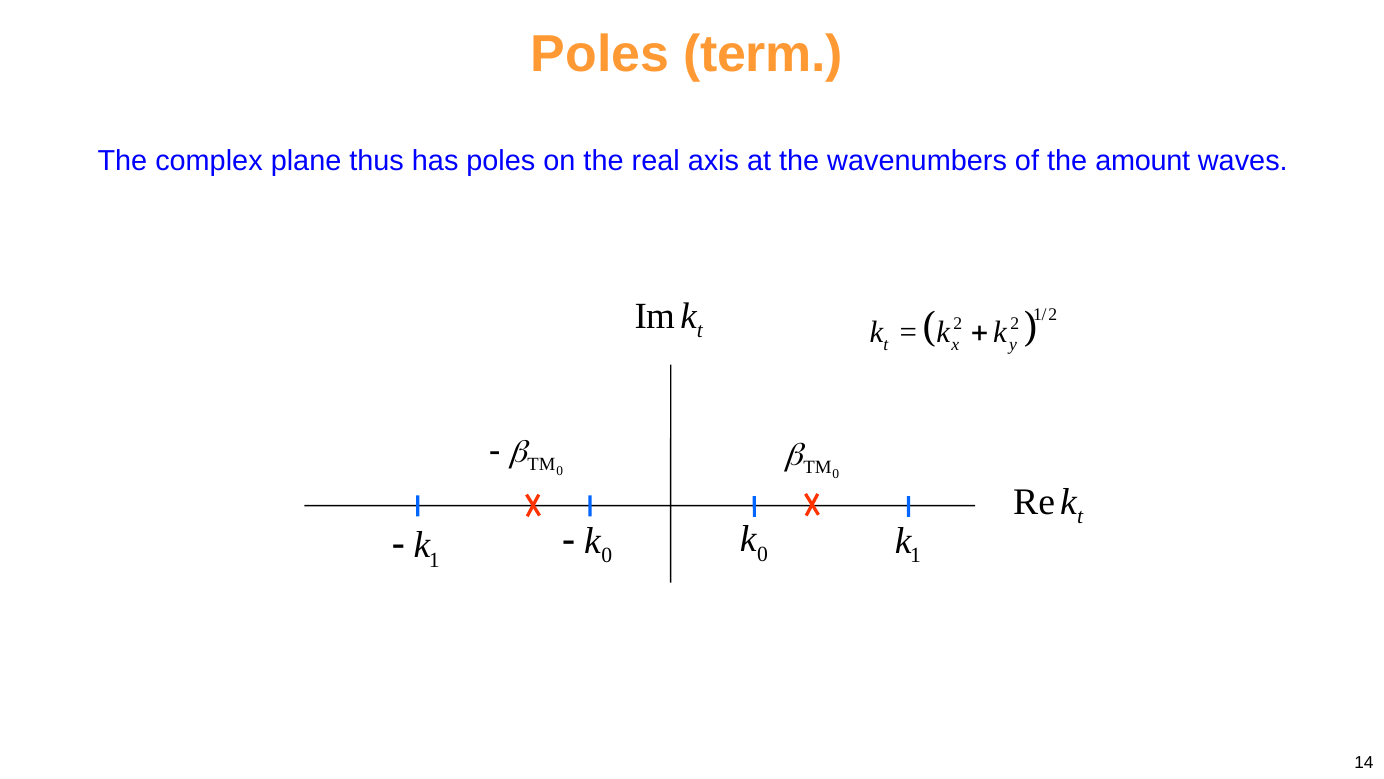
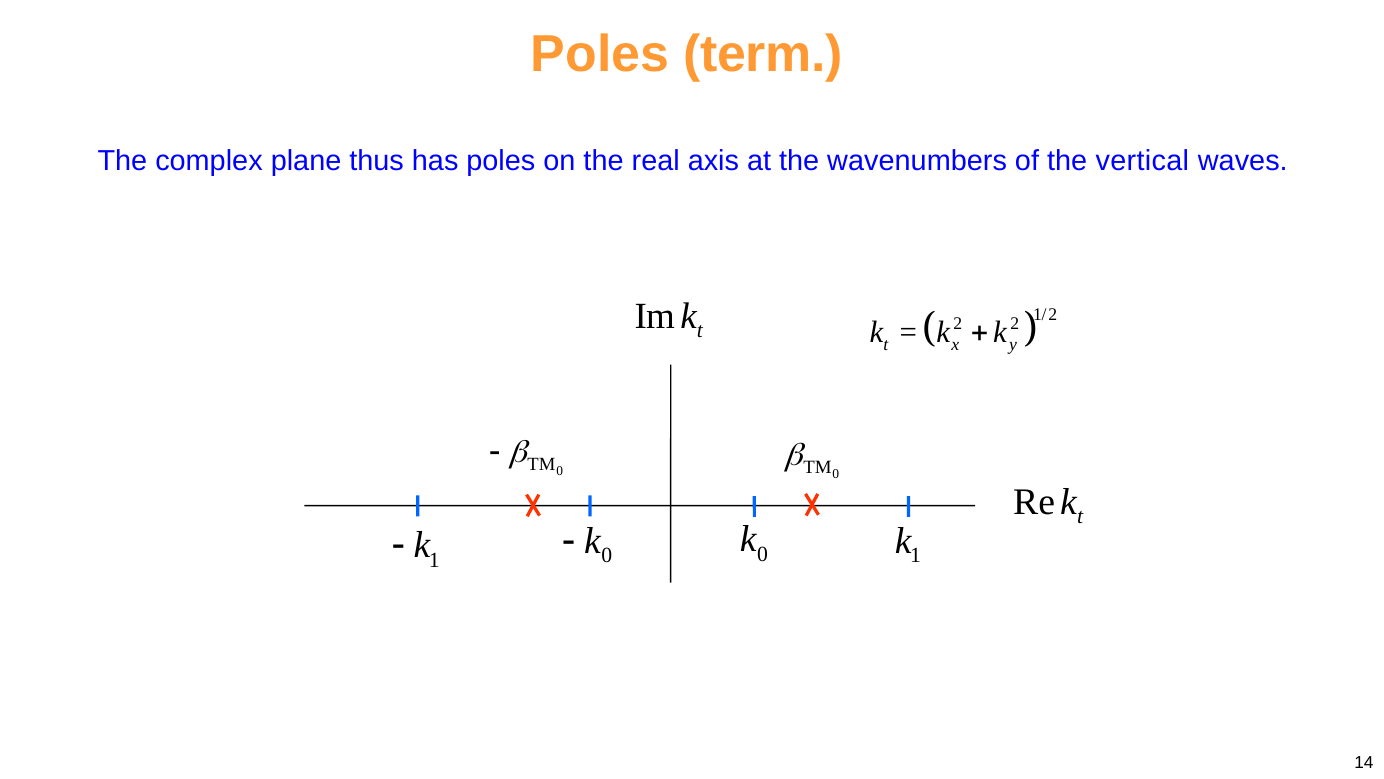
amount: amount -> vertical
